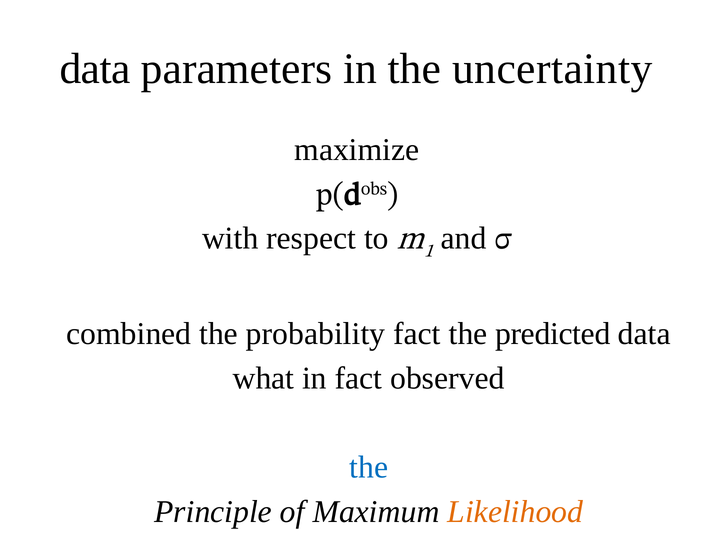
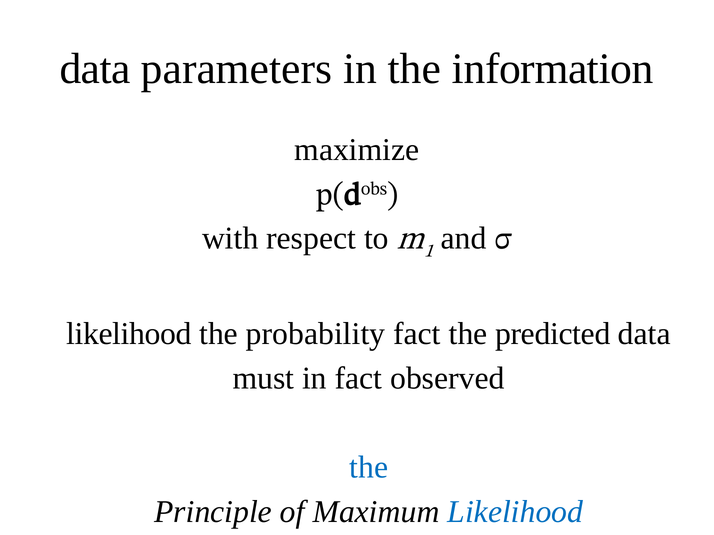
uncertainty: uncertainty -> information
combined at (129, 334): combined -> likelihood
what: what -> must
Likelihood at (515, 512) colour: orange -> blue
